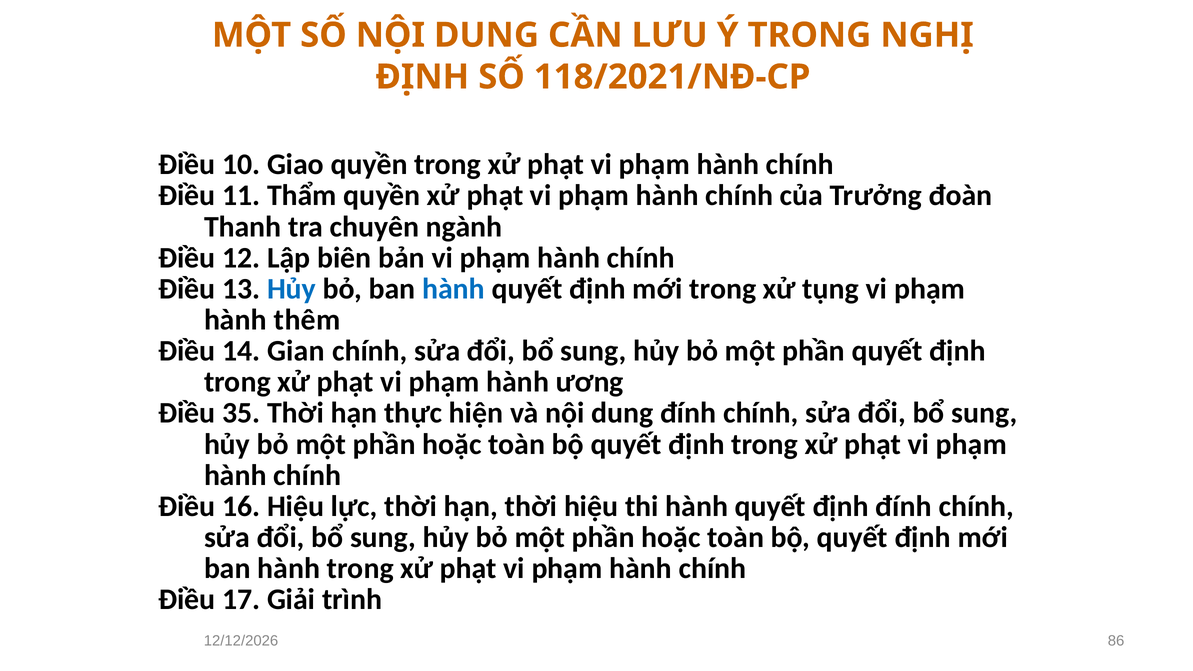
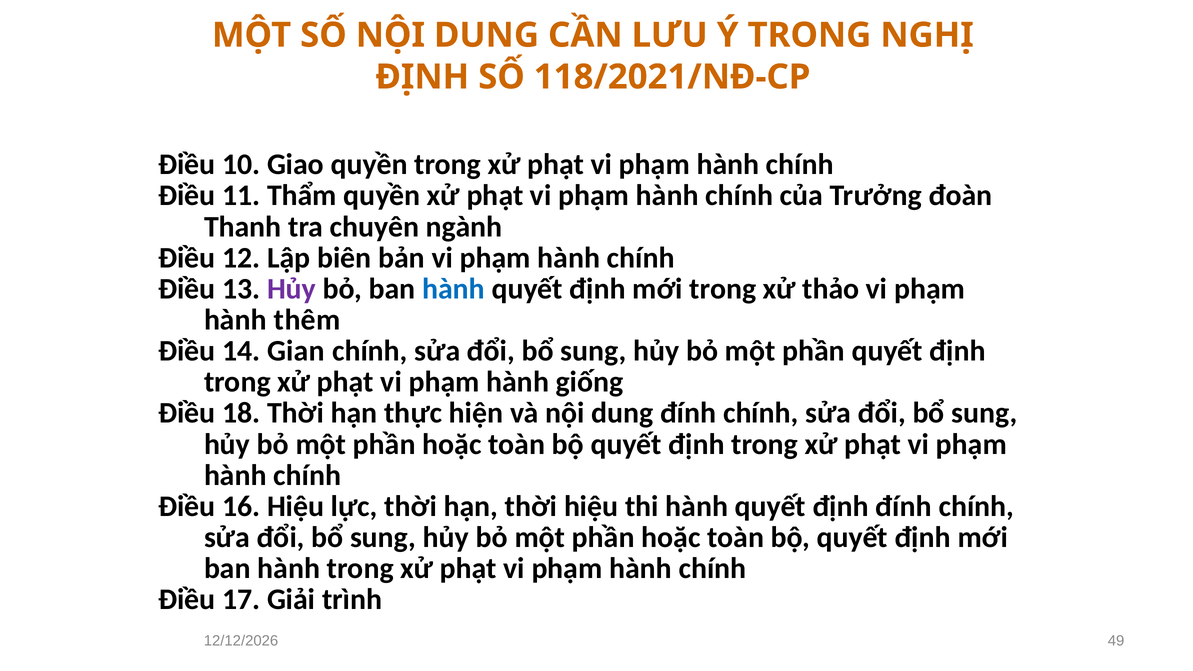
Hủy at (292, 289) colour: blue -> purple
tụng: tụng -> thảo
ương: ương -> giống
35: 35 -> 18
86: 86 -> 49
